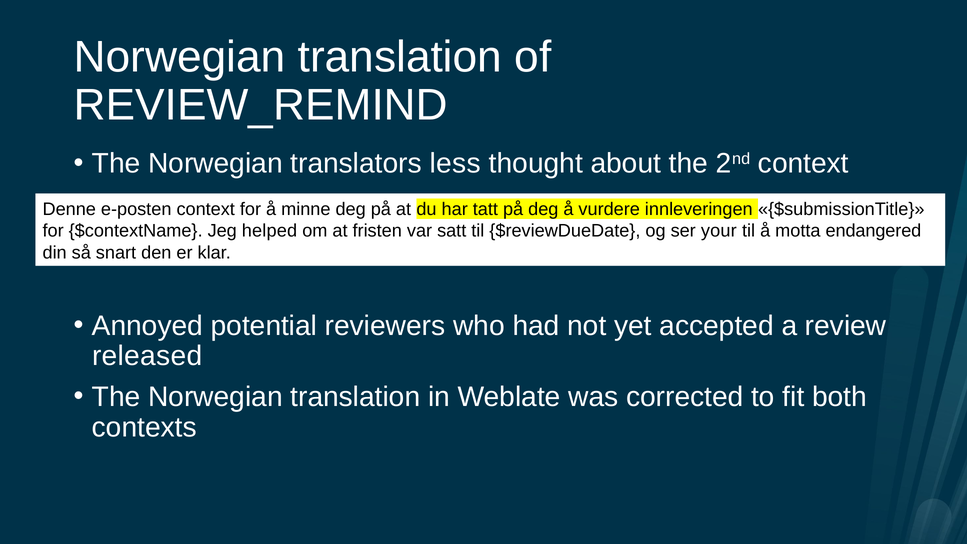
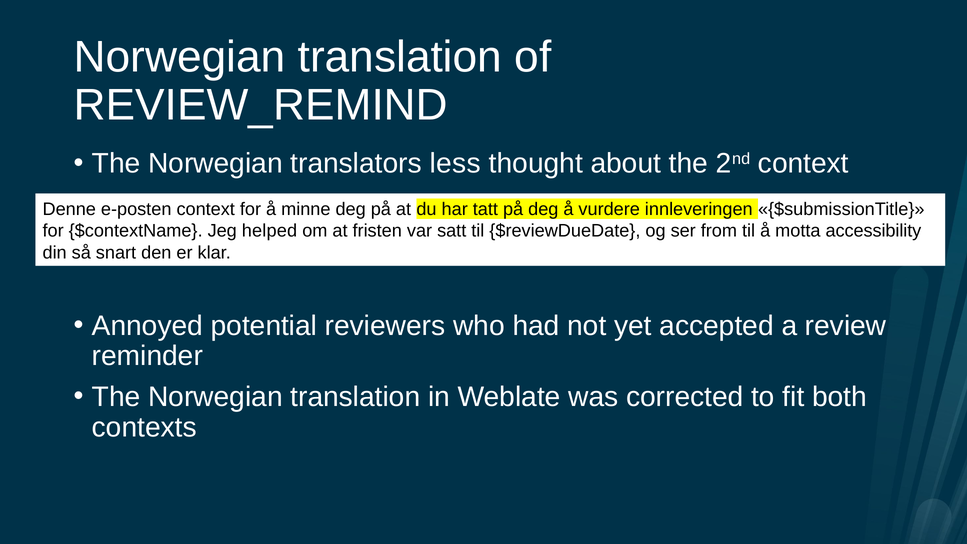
your: your -> from
endangered: endangered -> accessibility
released: released -> reminder
